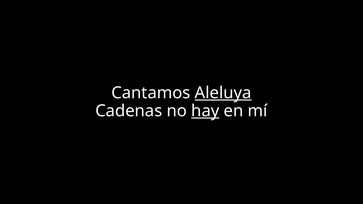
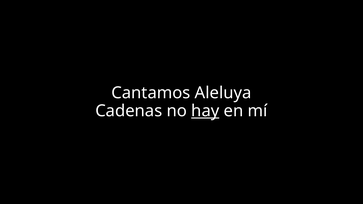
Aleluya underline: present -> none
